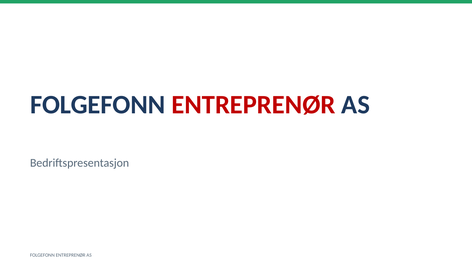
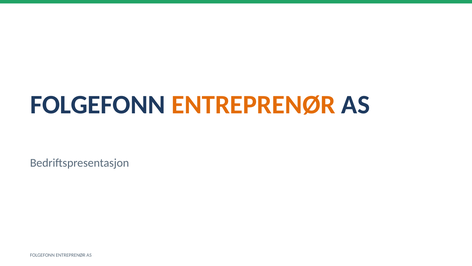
ENTREPRENØR at (253, 105) colour: red -> orange
